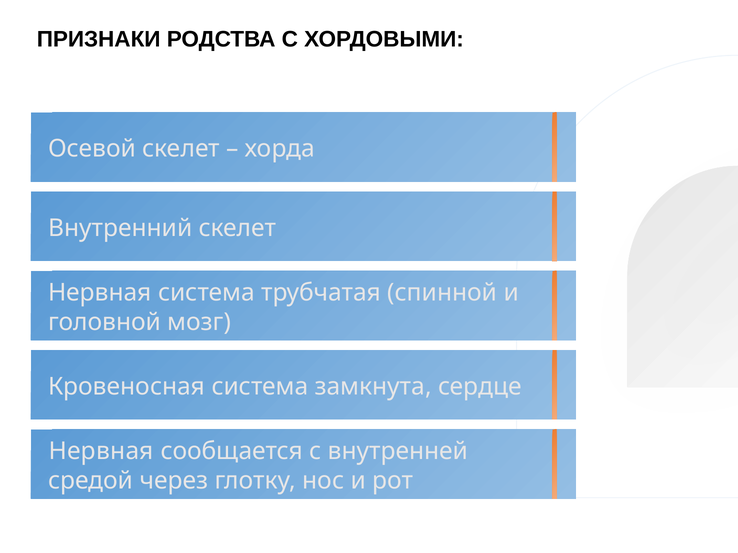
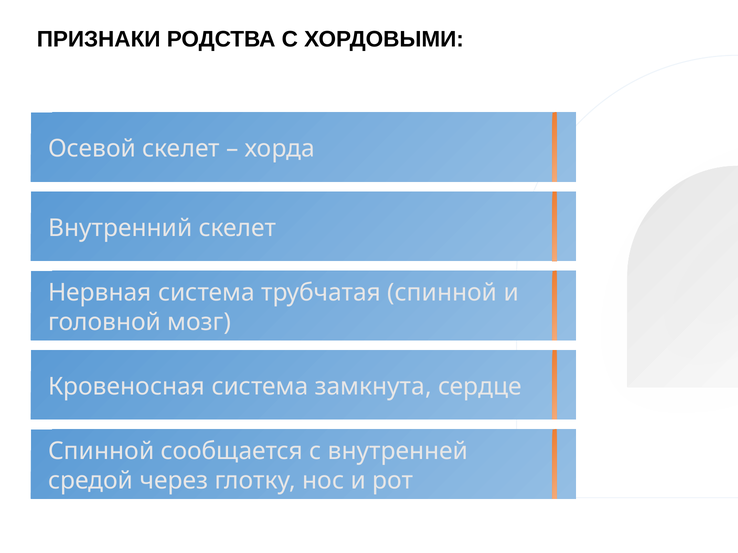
Нервная at (101, 451): Нервная -> Спинной
